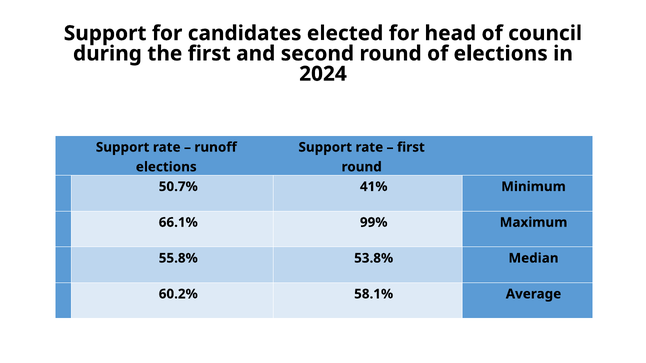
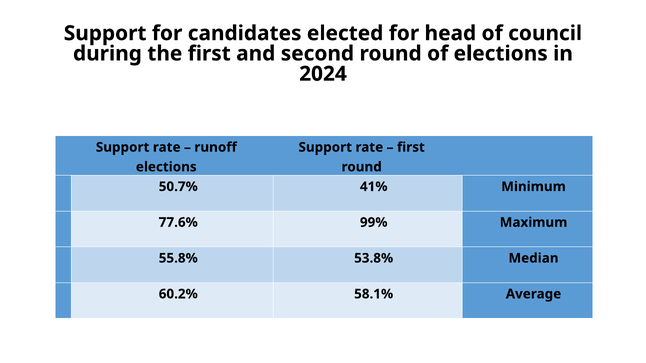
66.1%: 66.1% -> 77.6%
